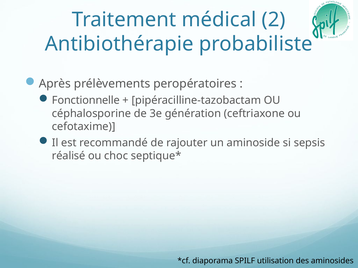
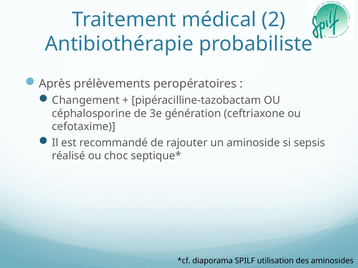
Fonctionnelle: Fonctionnelle -> Changement
